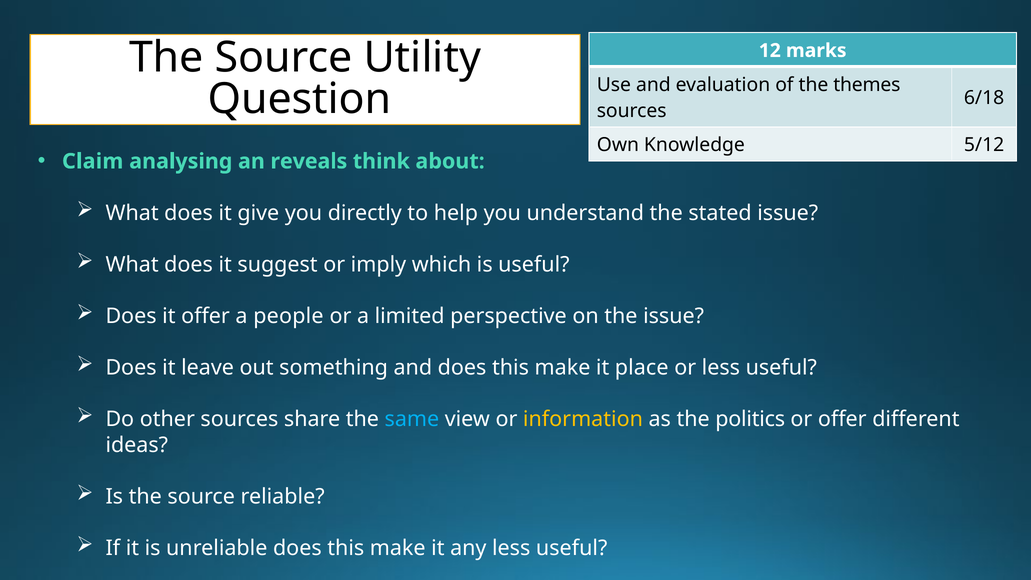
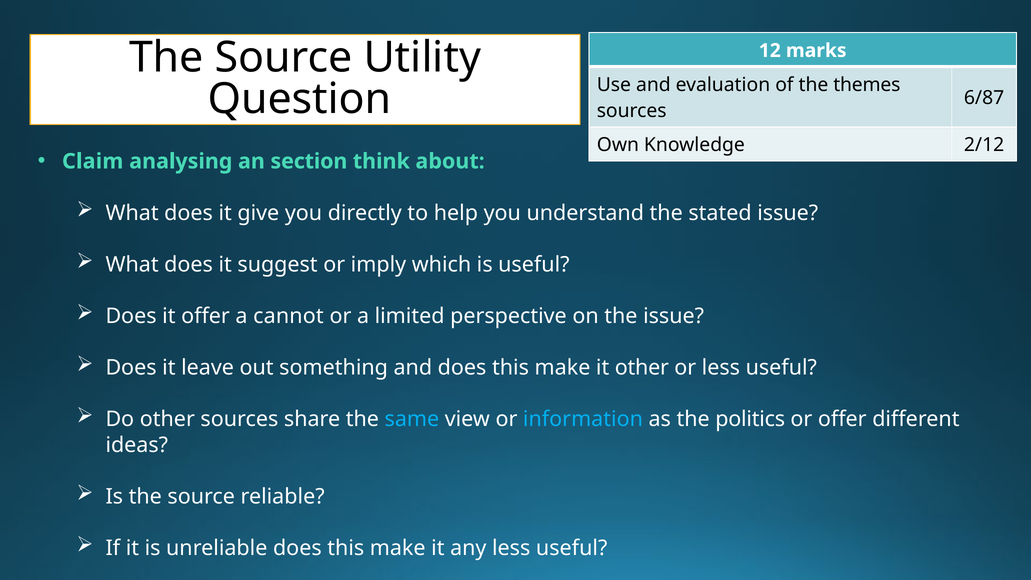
6/18: 6/18 -> 6/87
5/12: 5/12 -> 2/12
reveals: reveals -> section
people: people -> cannot
it place: place -> other
information colour: yellow -> light blue
